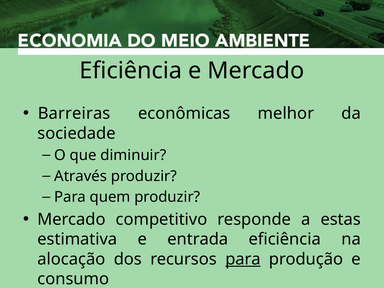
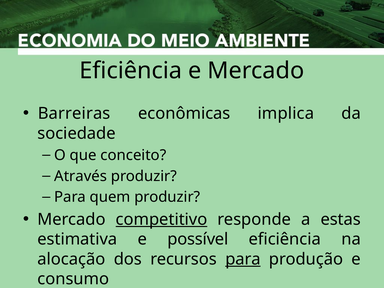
melhor: melhor -> implica
diminuir: diminuir -> conceito
competitivo underline: none -> present
entrada: entrada -> possível
